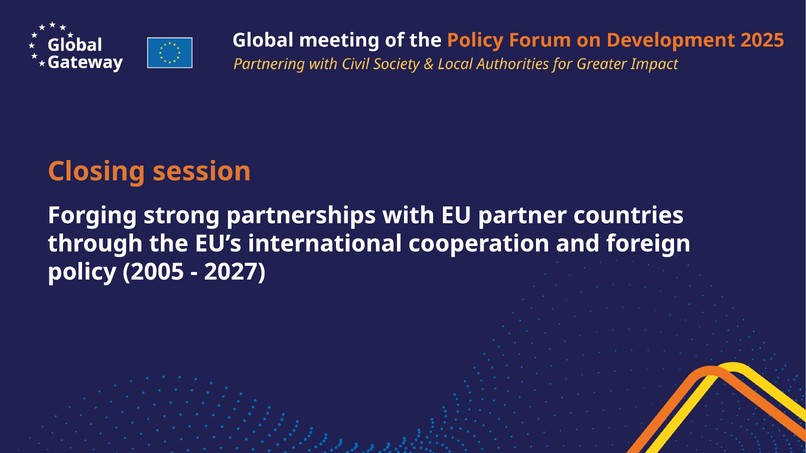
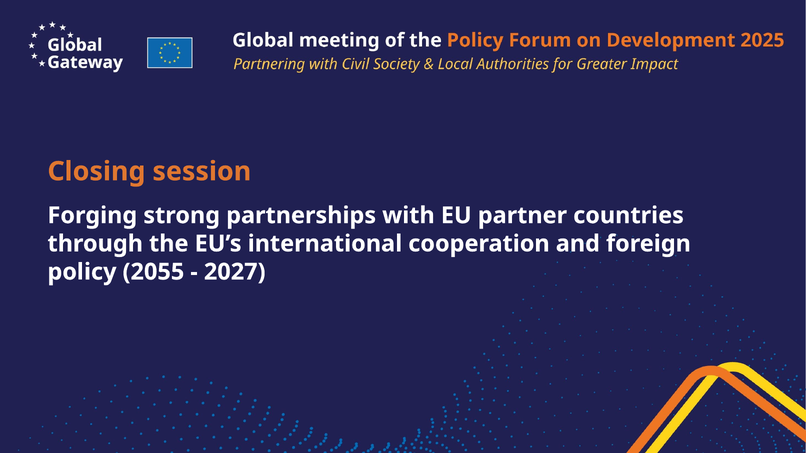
2005: 2005 -> 2055
